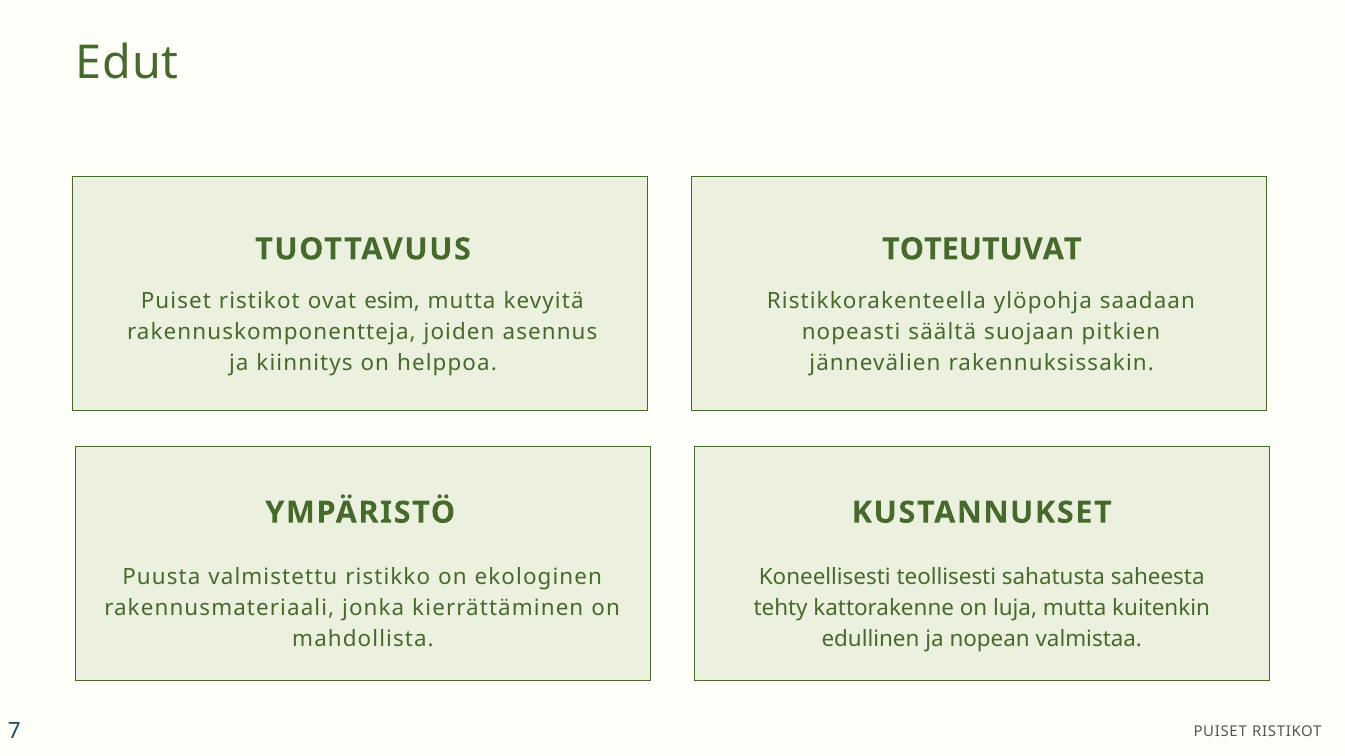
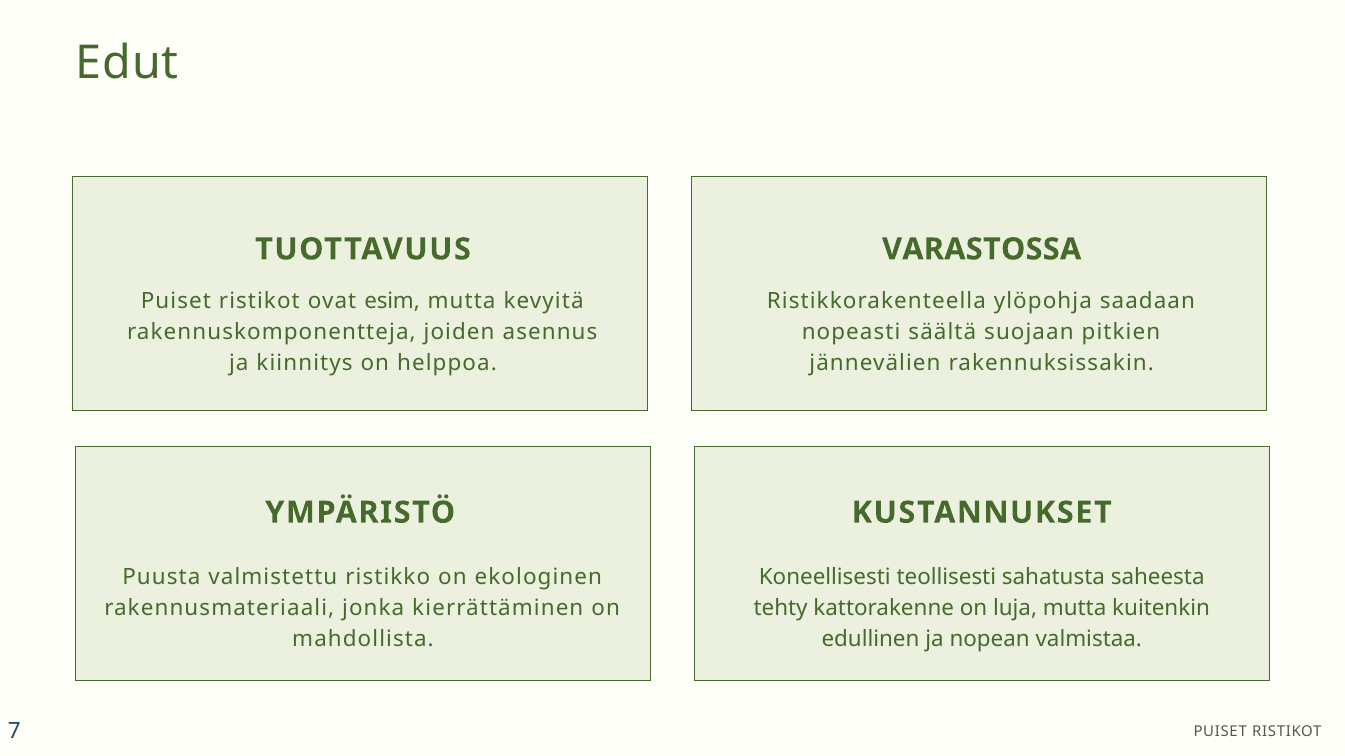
TOTEUTUVAT: TOTEUTUVAT -> VARASTOSSA
